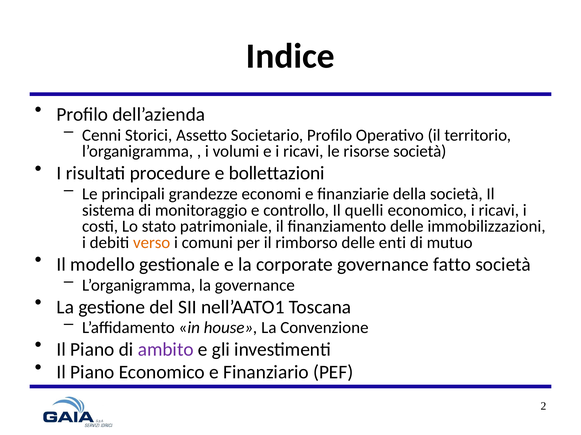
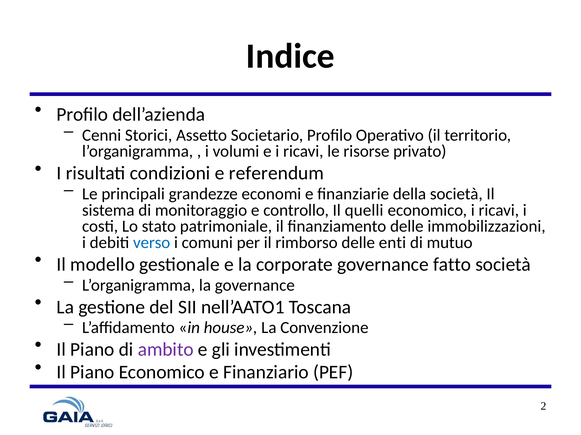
risorse società: società -> privato
procedure: procedure -> condizioni
bollettazioni: bollettazioni -> referendum
verso colour: orange -> blue
